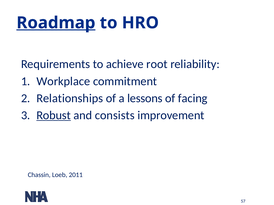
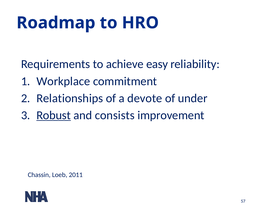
Roadmap underline: present -> none
root: root -> easy
lessons: lessons -> devote
facing: facing -> under
